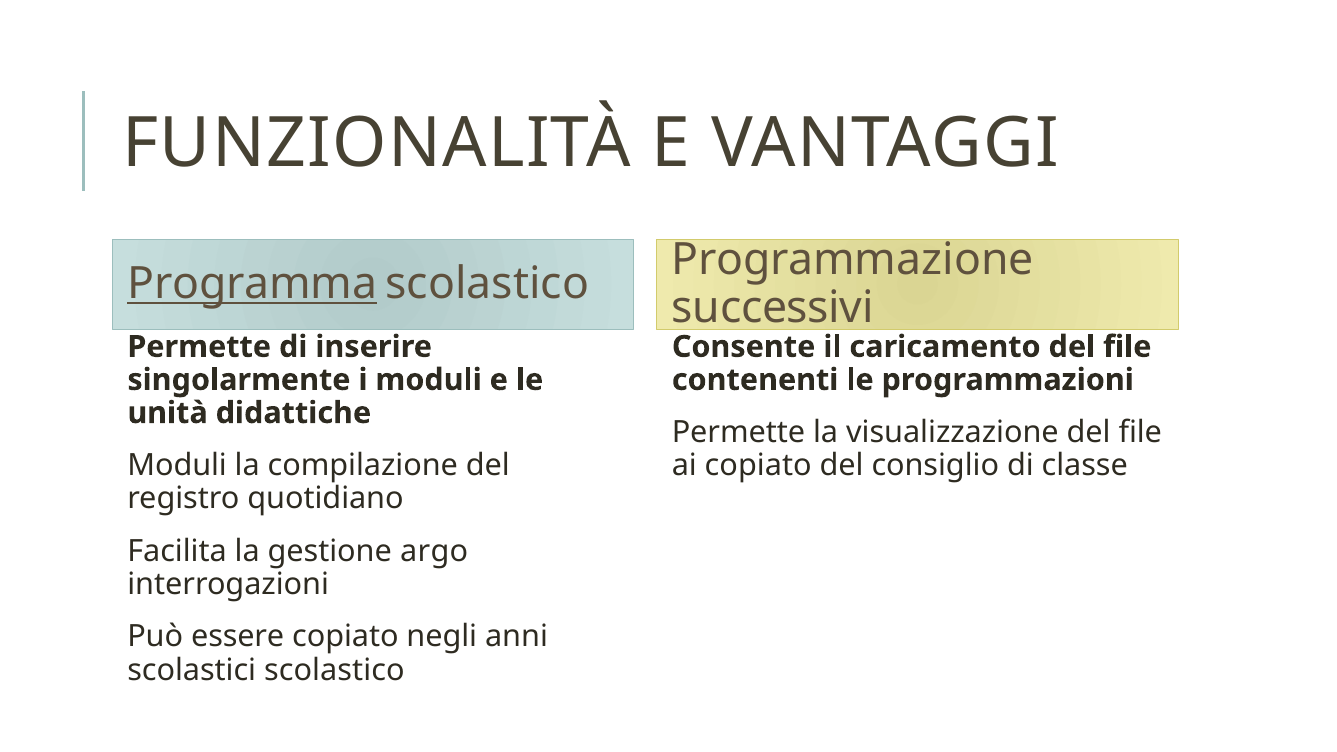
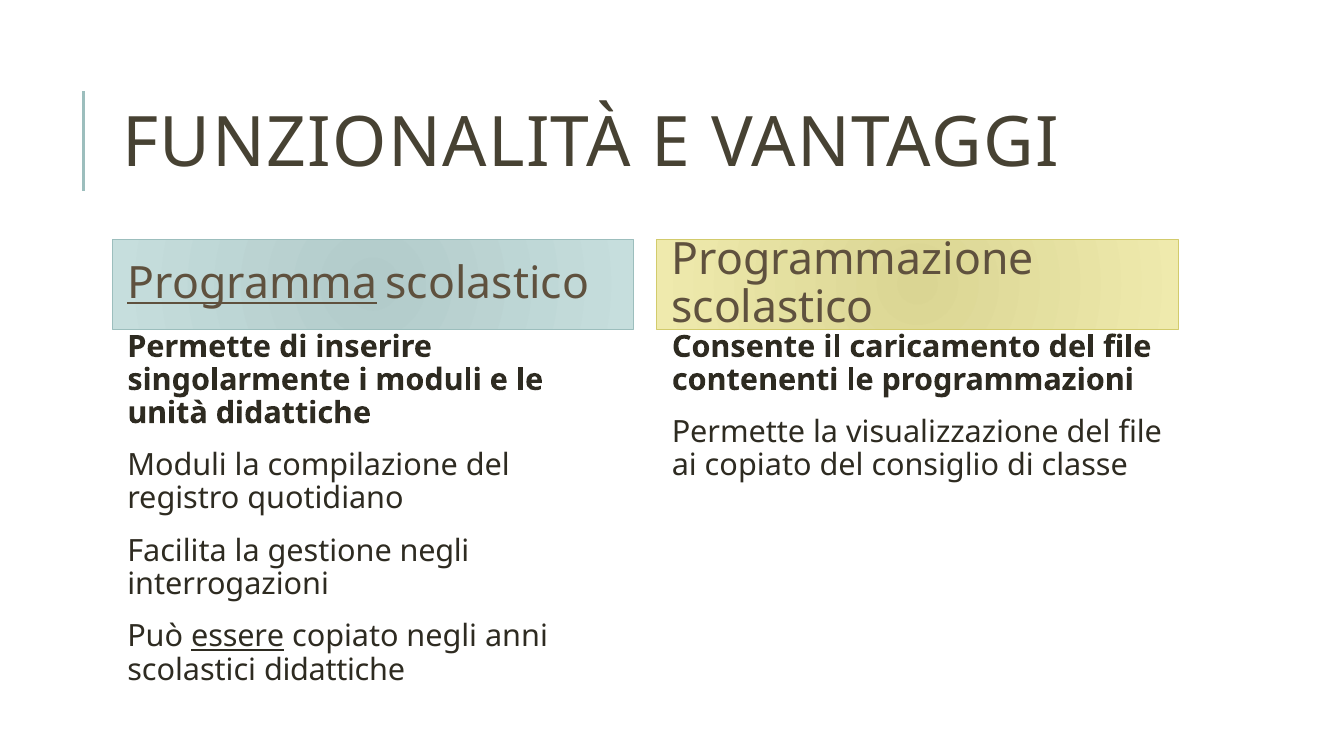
successivi at (773, 308): successivi -> scolastico
gestione argo: argo -> negli
essere underline: none -> present
scolastici scolastico: scolastico -> didattiche
